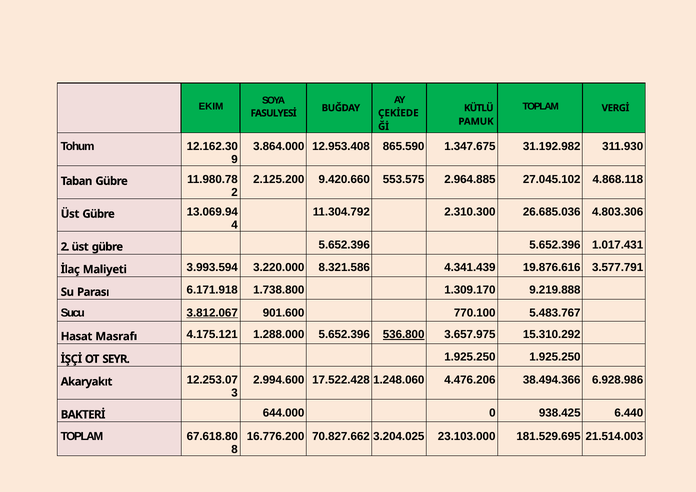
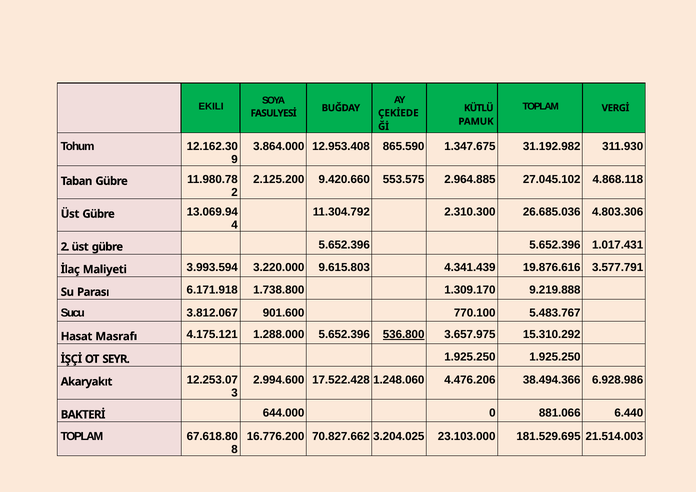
EKIM: EKIM -> EKILI
8.321.586: 8.321.586 -> 9.615.803
3.812.067 underline: present -> none
938.425: 938.425 -> 881.066
